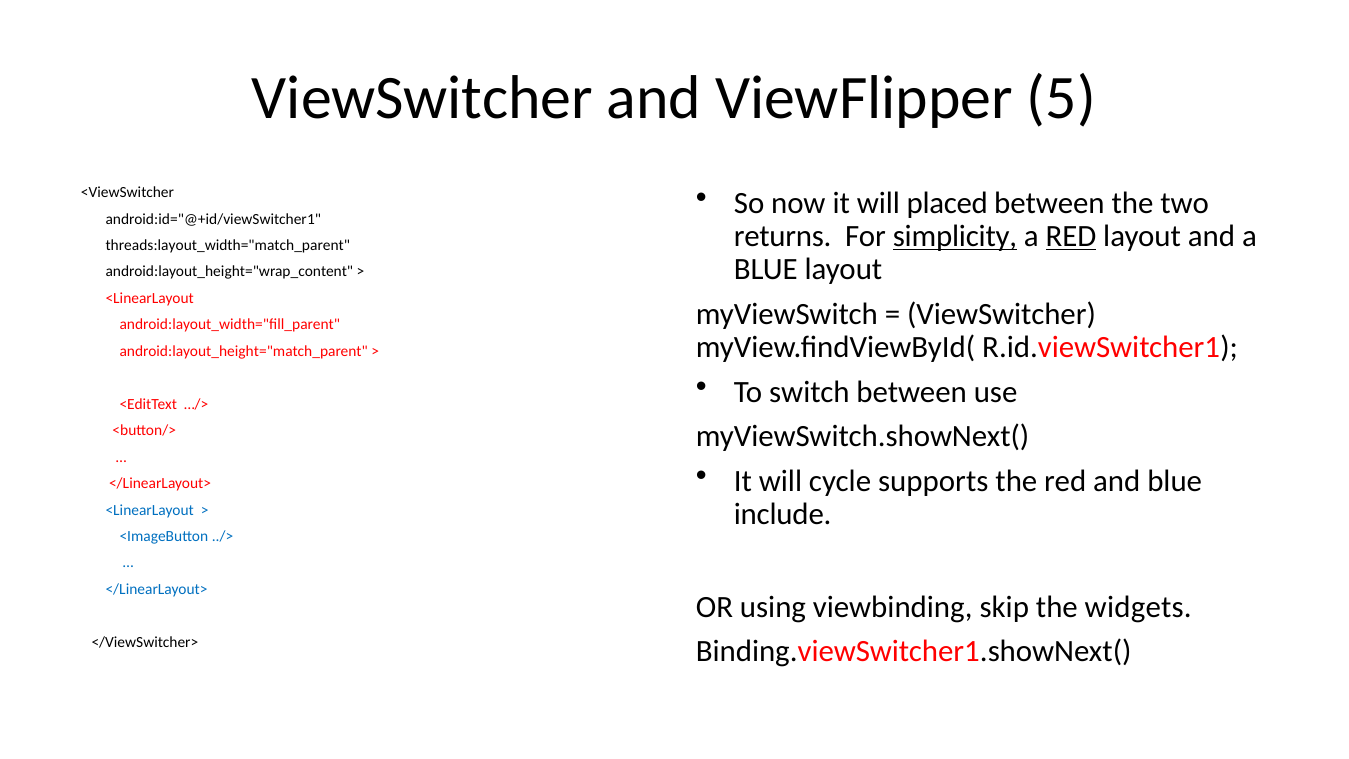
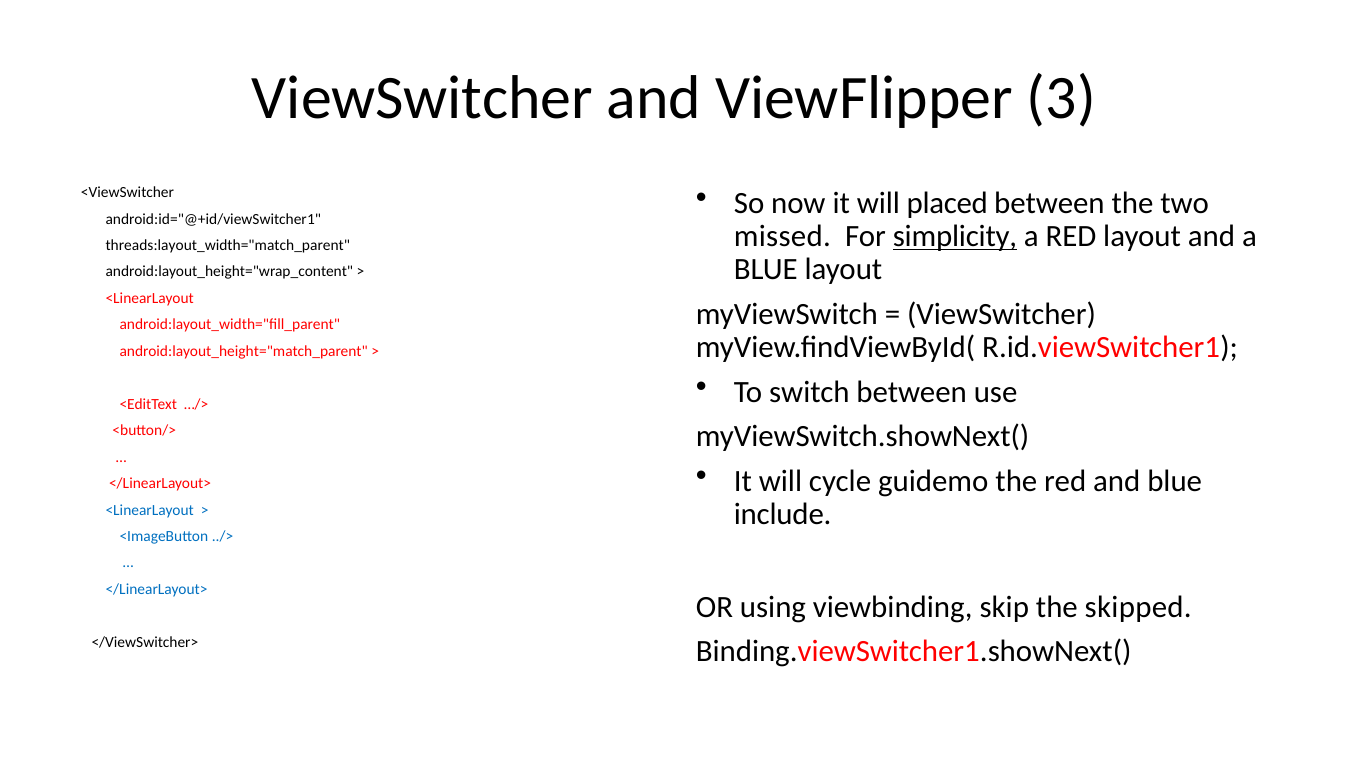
5: 5 -> 3
returns: returns -> missed
RED at (1071, 236) underline: present -> none
supports: supports -> guidemo
widgets: widgets -> skipped
